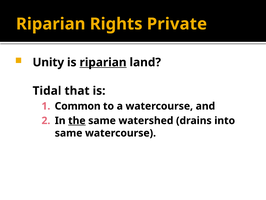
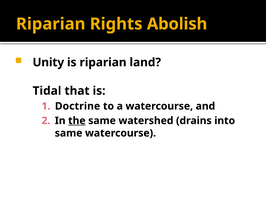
Private: Private -> Abolish
riparian at (103, 62) underline: present -> none
Common: Common -> Doctrine
